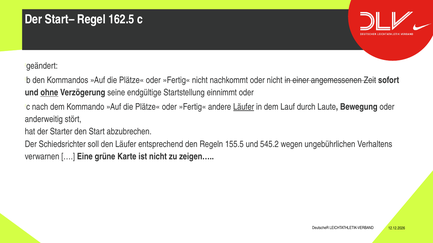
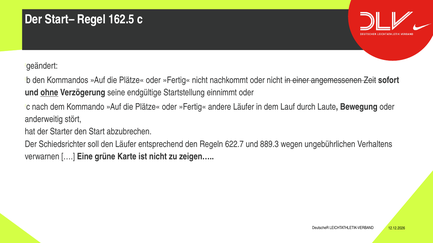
Läufer at (244, 107) underline: present -> none
155.5: 155.5 -> 622.7
545.2: 545.2 -> 889.3
